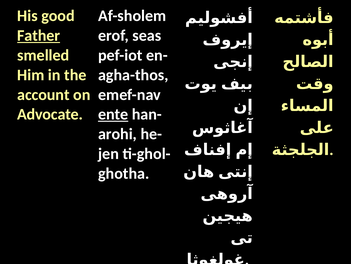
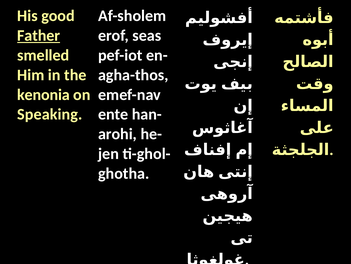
account: account -> kenonia
Advocate: Advocate -> Speaking
ente underline: present -> none
